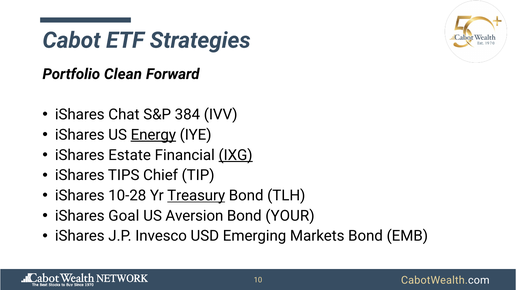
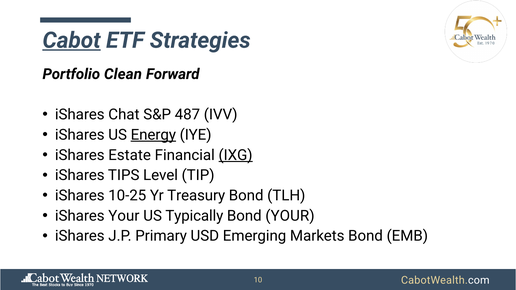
Cabot underline: none -> present
384: 384 -> 487
Chief: Chief -> Level
10-28: 10-28 -> 10-25
Treasury underline: present -> none
iShares Goal: Goal -> Your
Aversion: Aversion -> Typically
Invesco: Invesco -> Primary
